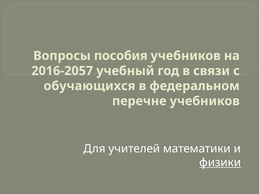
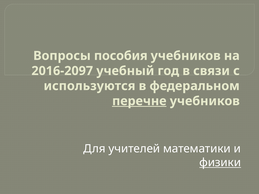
2016-2057: 2016-2057 -> 2016-2097
обучающихся: обучающихся -> используются
перечне underline: none -> present
